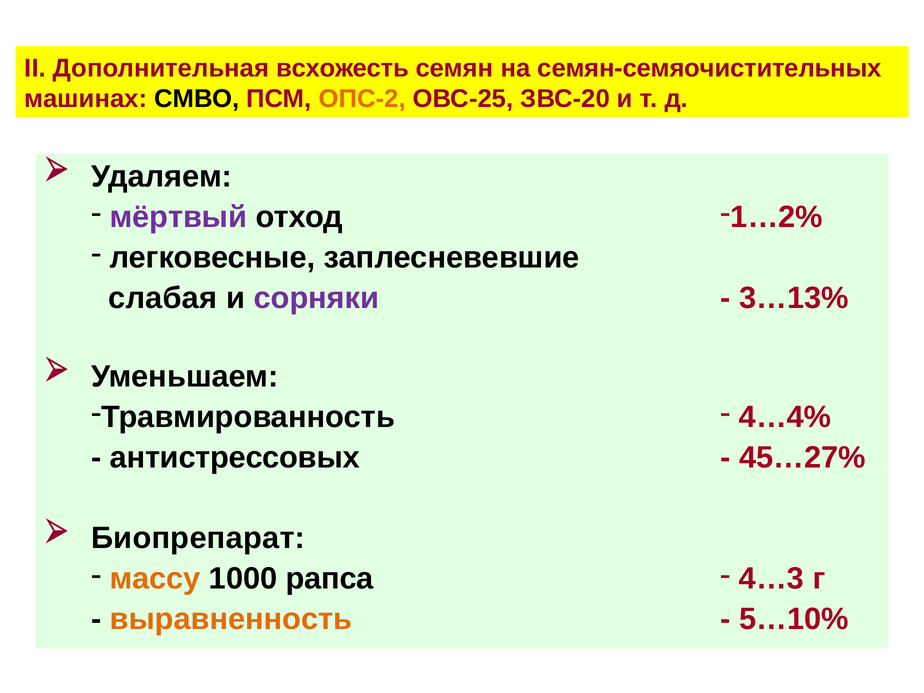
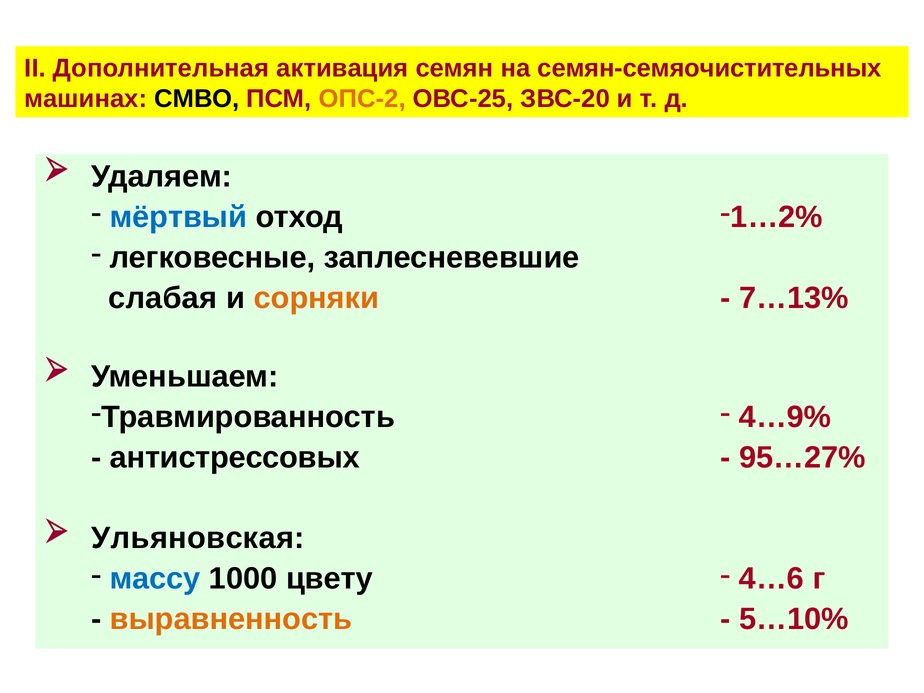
всхожесть: всхожесть -> активация
мёртвый colour: purple -> blue
сорняки colour: purple -> orange
3…13%: 3…13% -> 7…13%
4…4%: 4…4% -> 4…9%
45…27%: 45…27% -> 95…27%
Биопрепарат: Биопрепарат -> Ульяновская
массу colour: orange -> blue
рапса: рапса -> цвету
4…3: 4…3 -> 4…6
